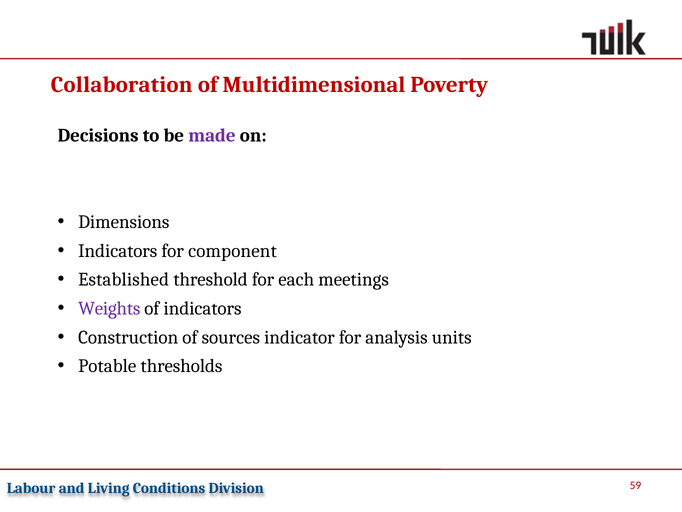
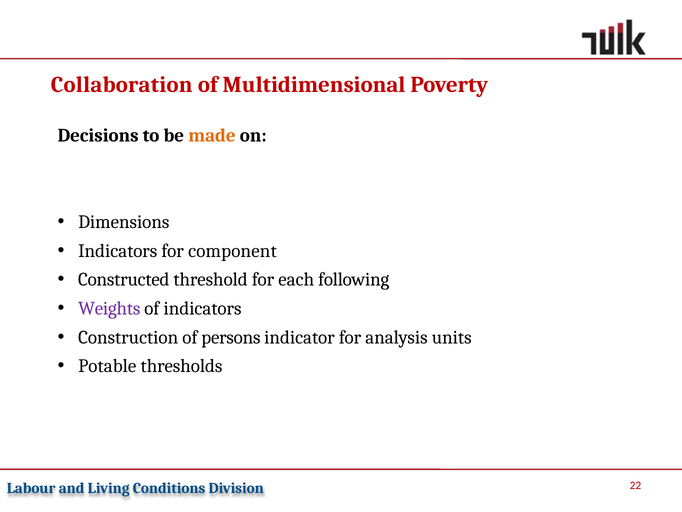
made colour: purple -> orange
Established: Established -> Constructed
meetings: meetings -> following
sources: sources -> persons
59: 59 -> 22
